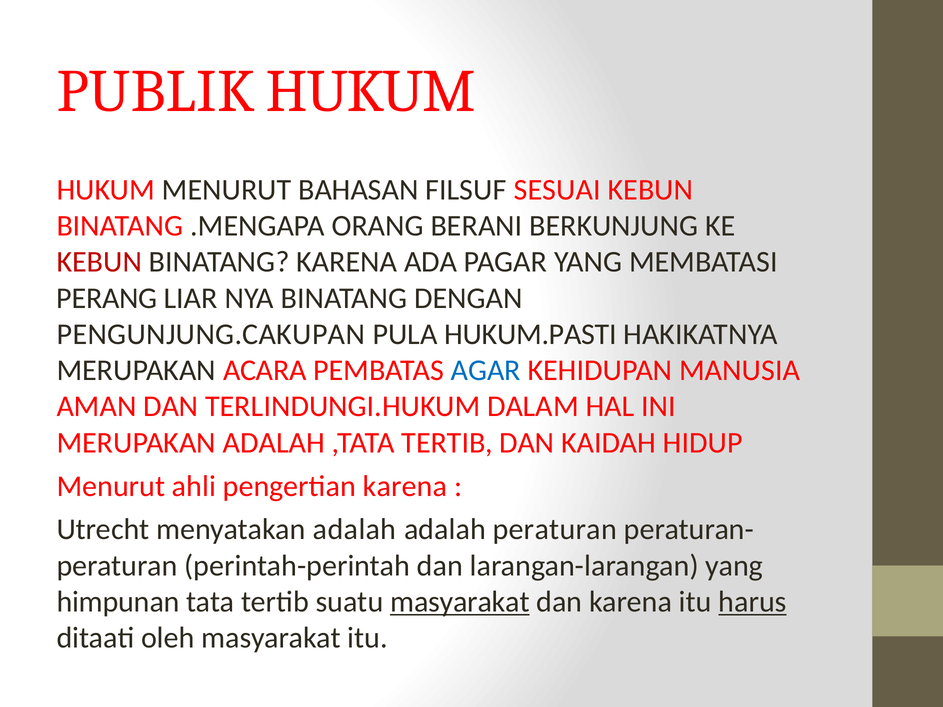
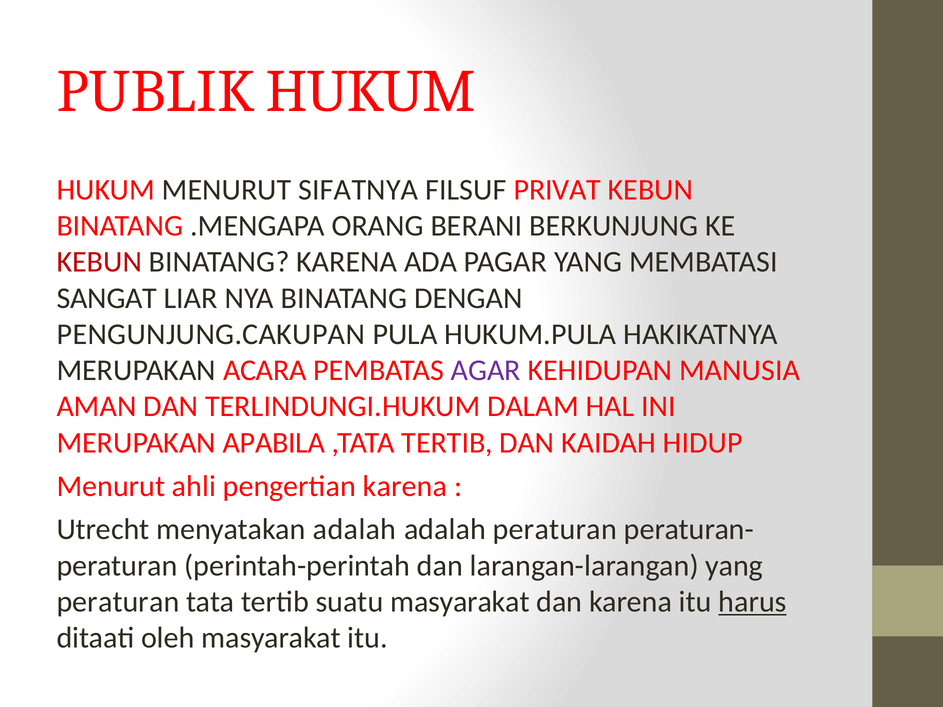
BAHASAN: BAHASAN -> SIFATNYA
SESUAI: SESUAI -> PRIVAT
PERANG: PERANG -> SANGAT
HUKUM.PASTI: HUKUM.PASTI -> HUKUM.PULA
AGAR colour: blue -> purple
MERUPAKAN ADALAH: ADALAH -> APABILA
himpunan at (118, 602): himpunan -> peraturan
masyarakat at (460, 602) underline: present -> none
